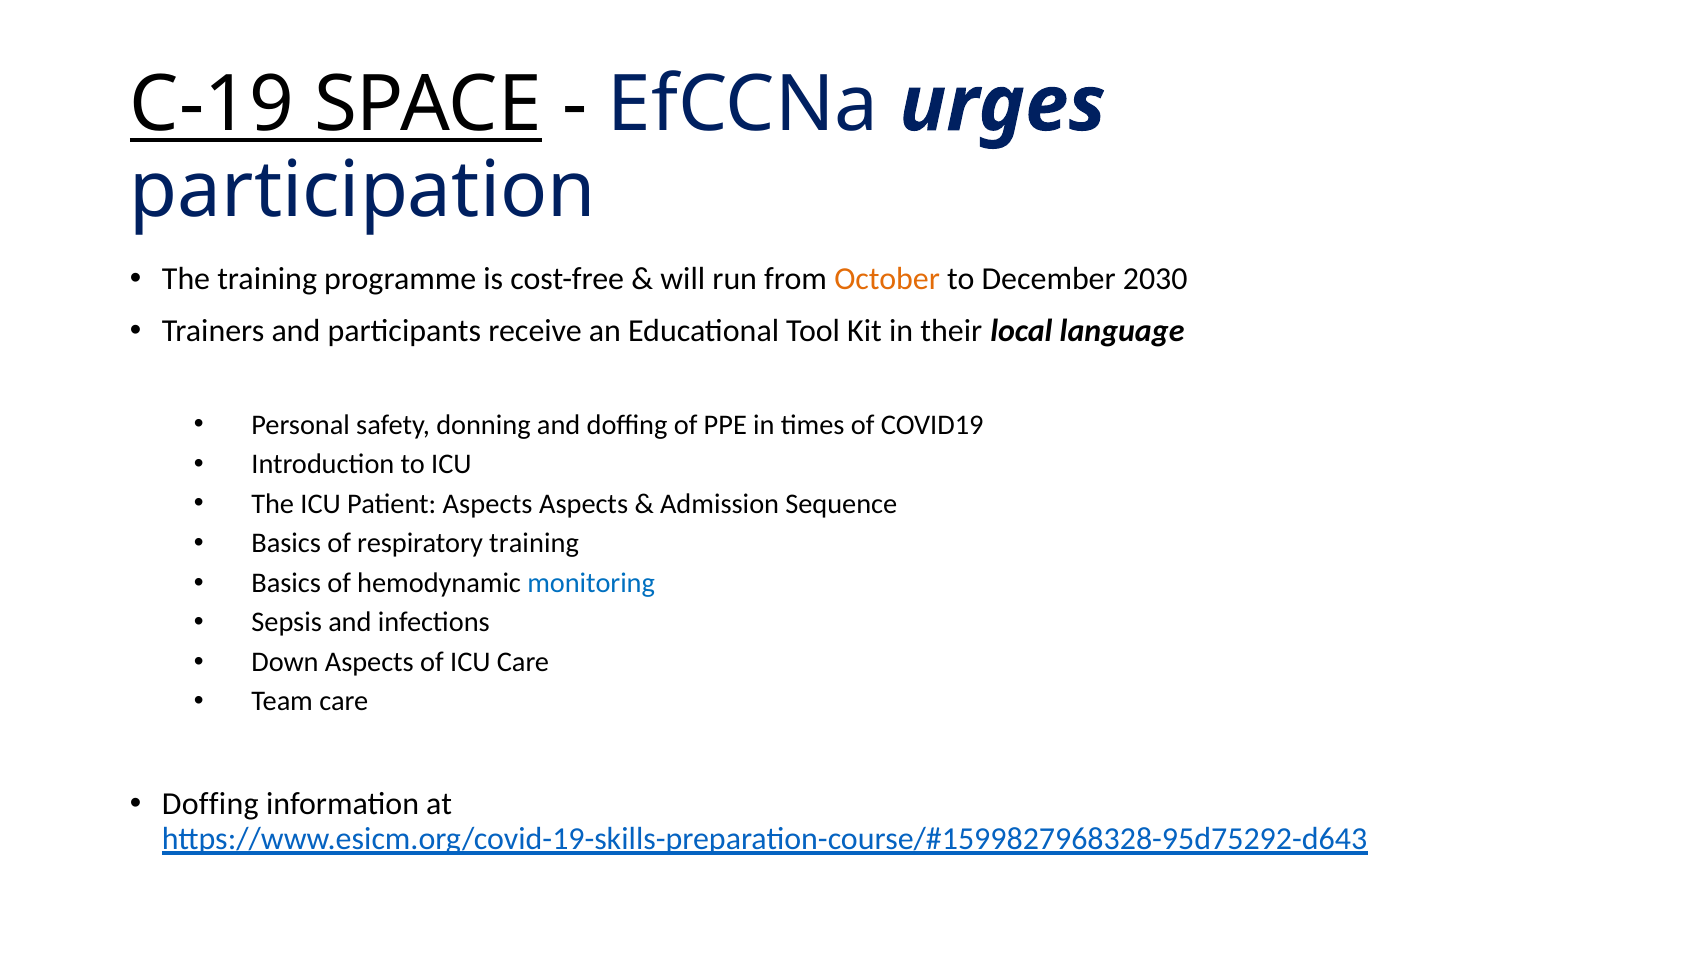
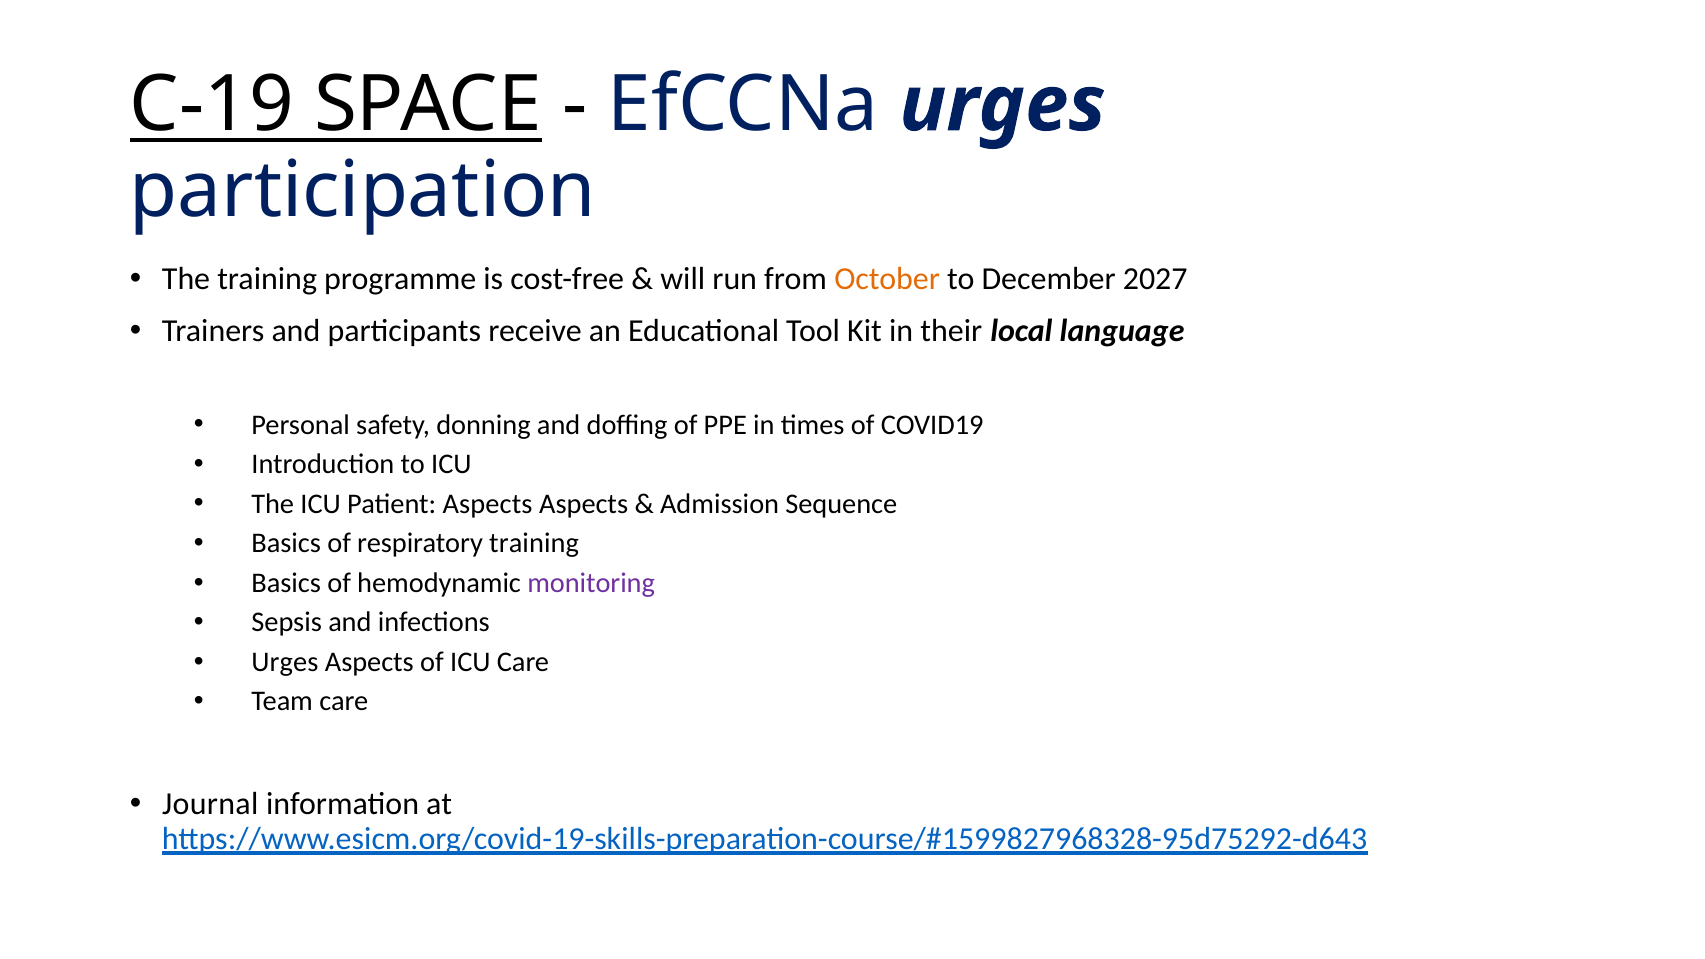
2030: 2030 -> 2027
monitoring colour: blue -> purple
Down at (285, 662): Down -> Urges
Doffing at (210, 804): Doffing -> Journal
